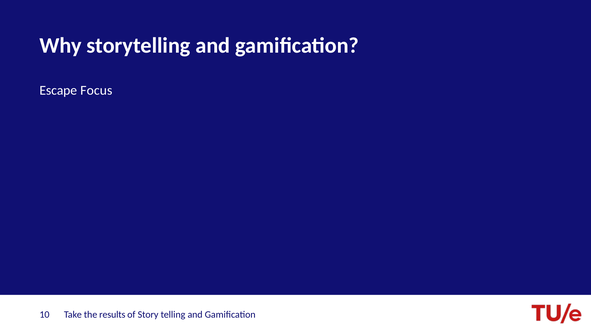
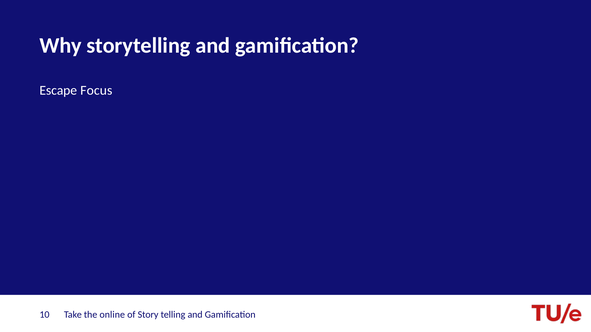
results: results -> online
